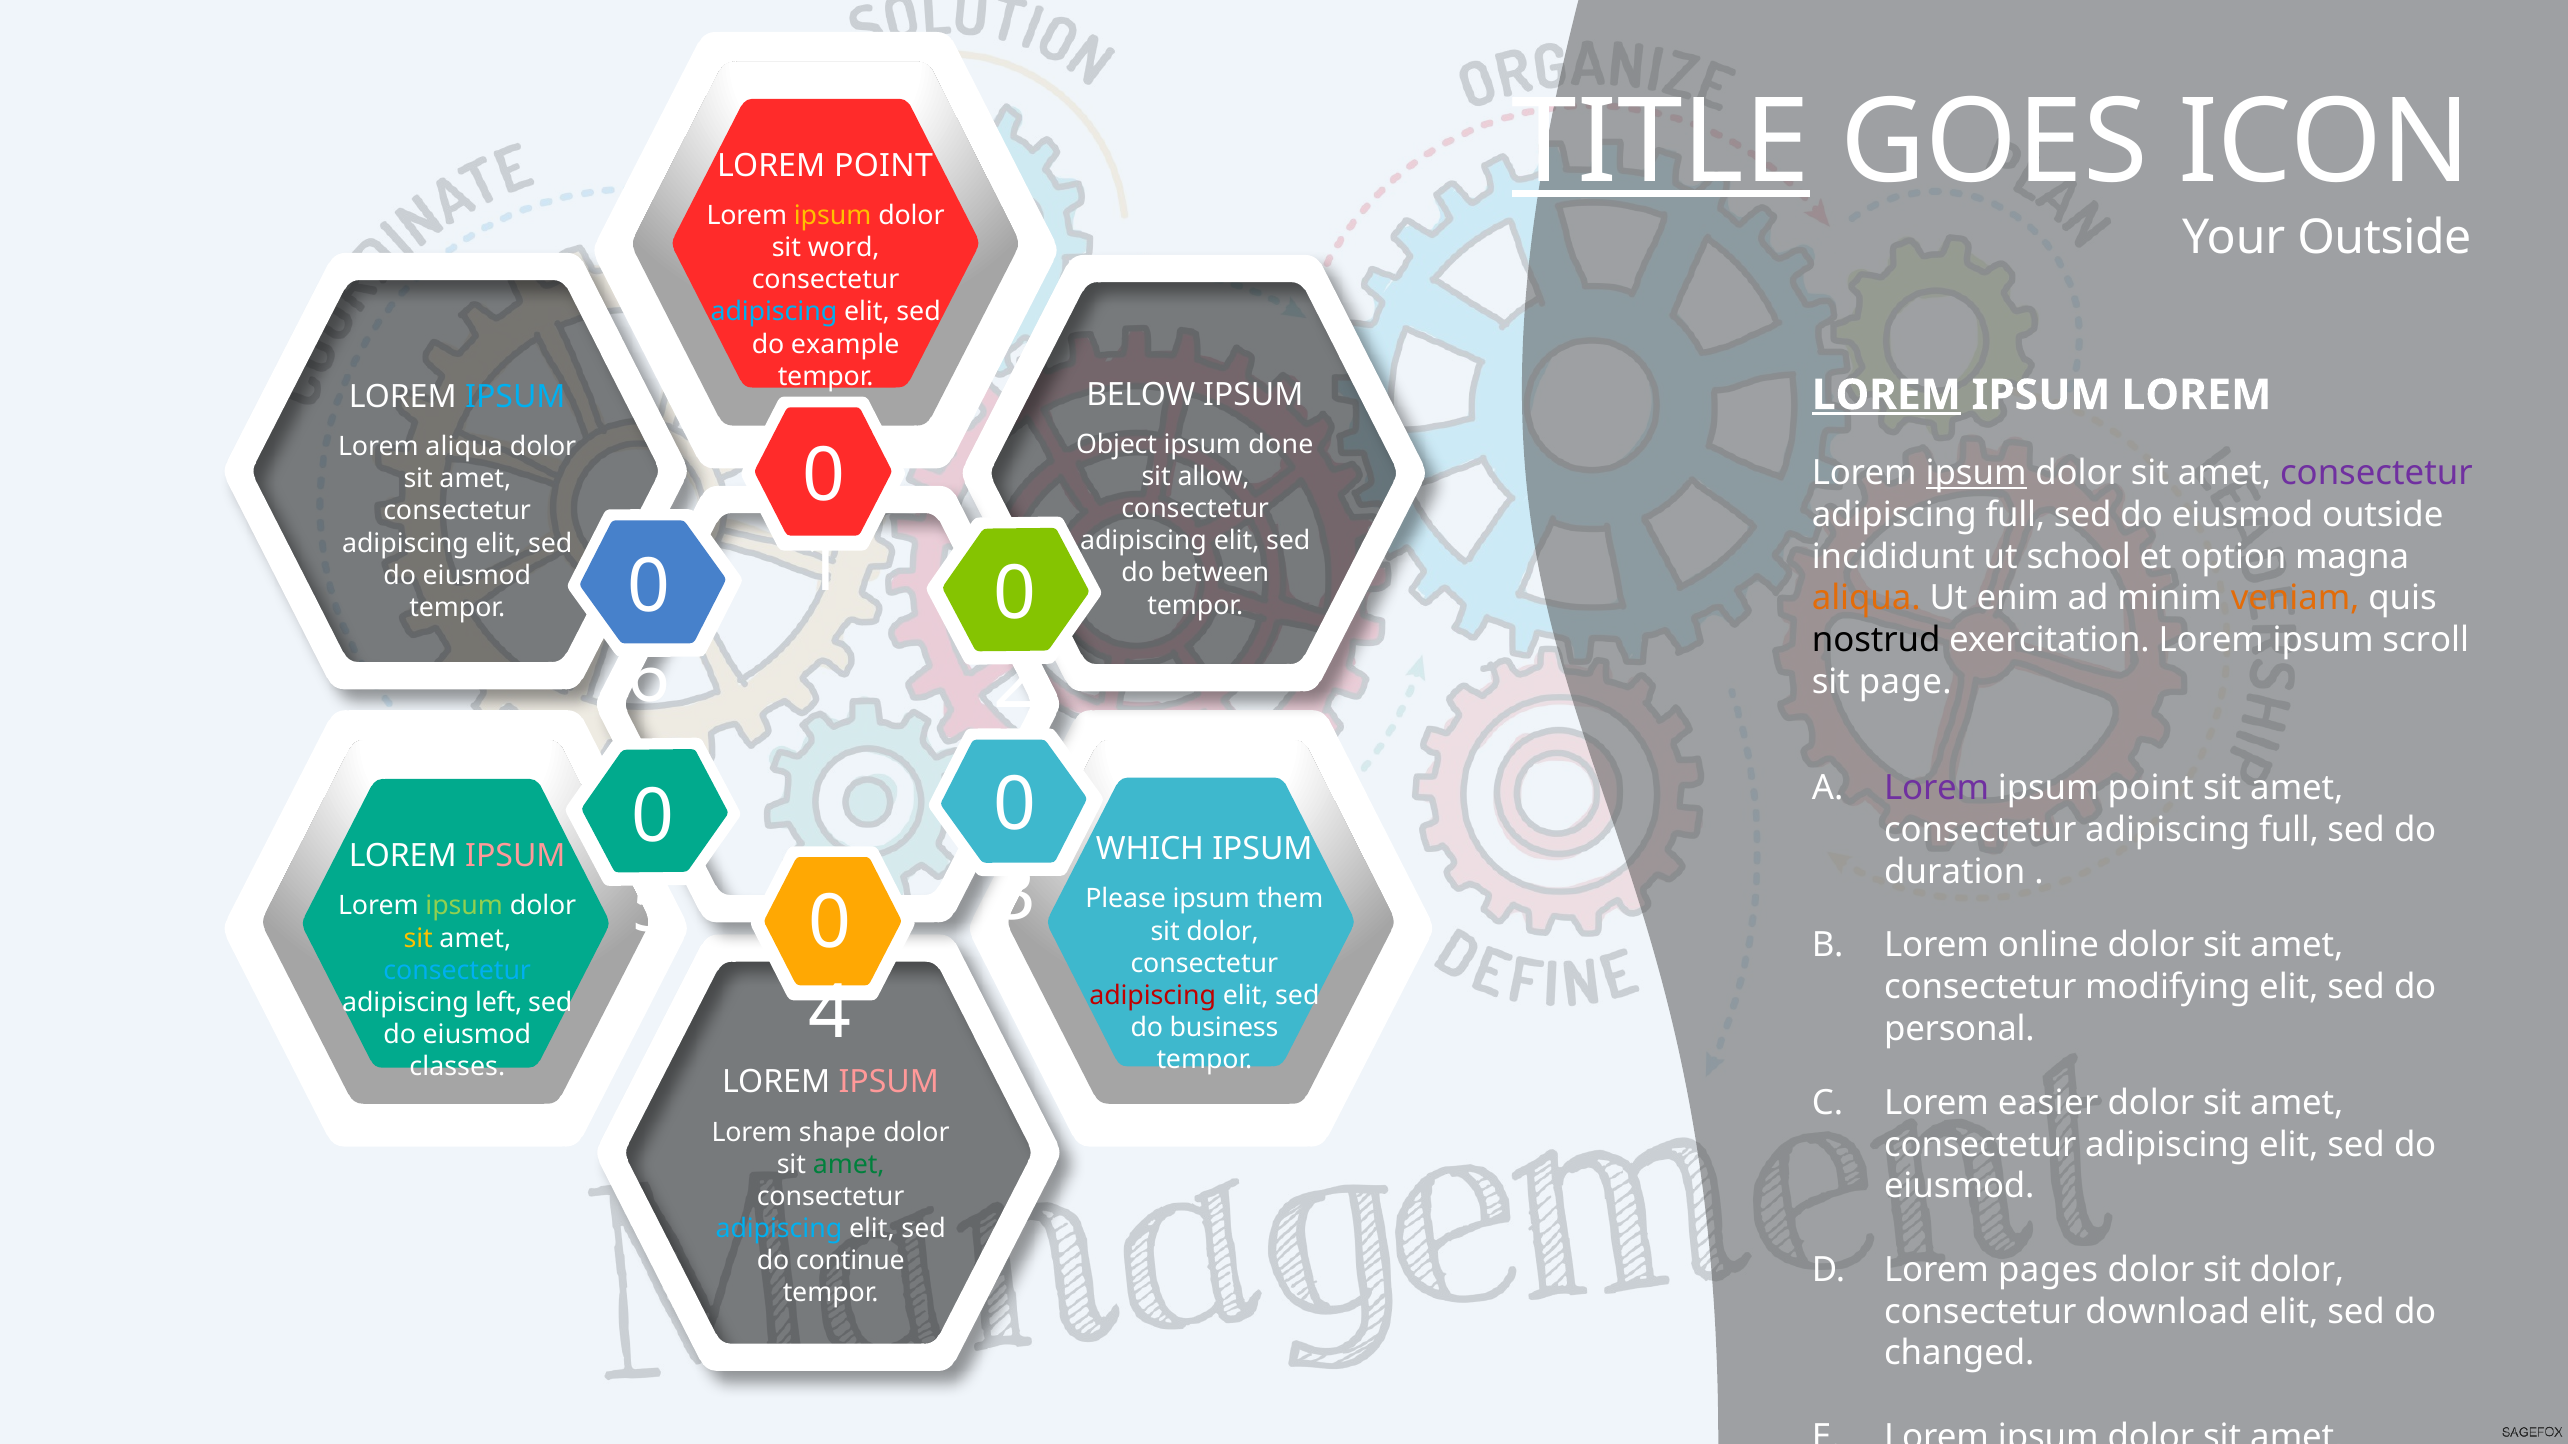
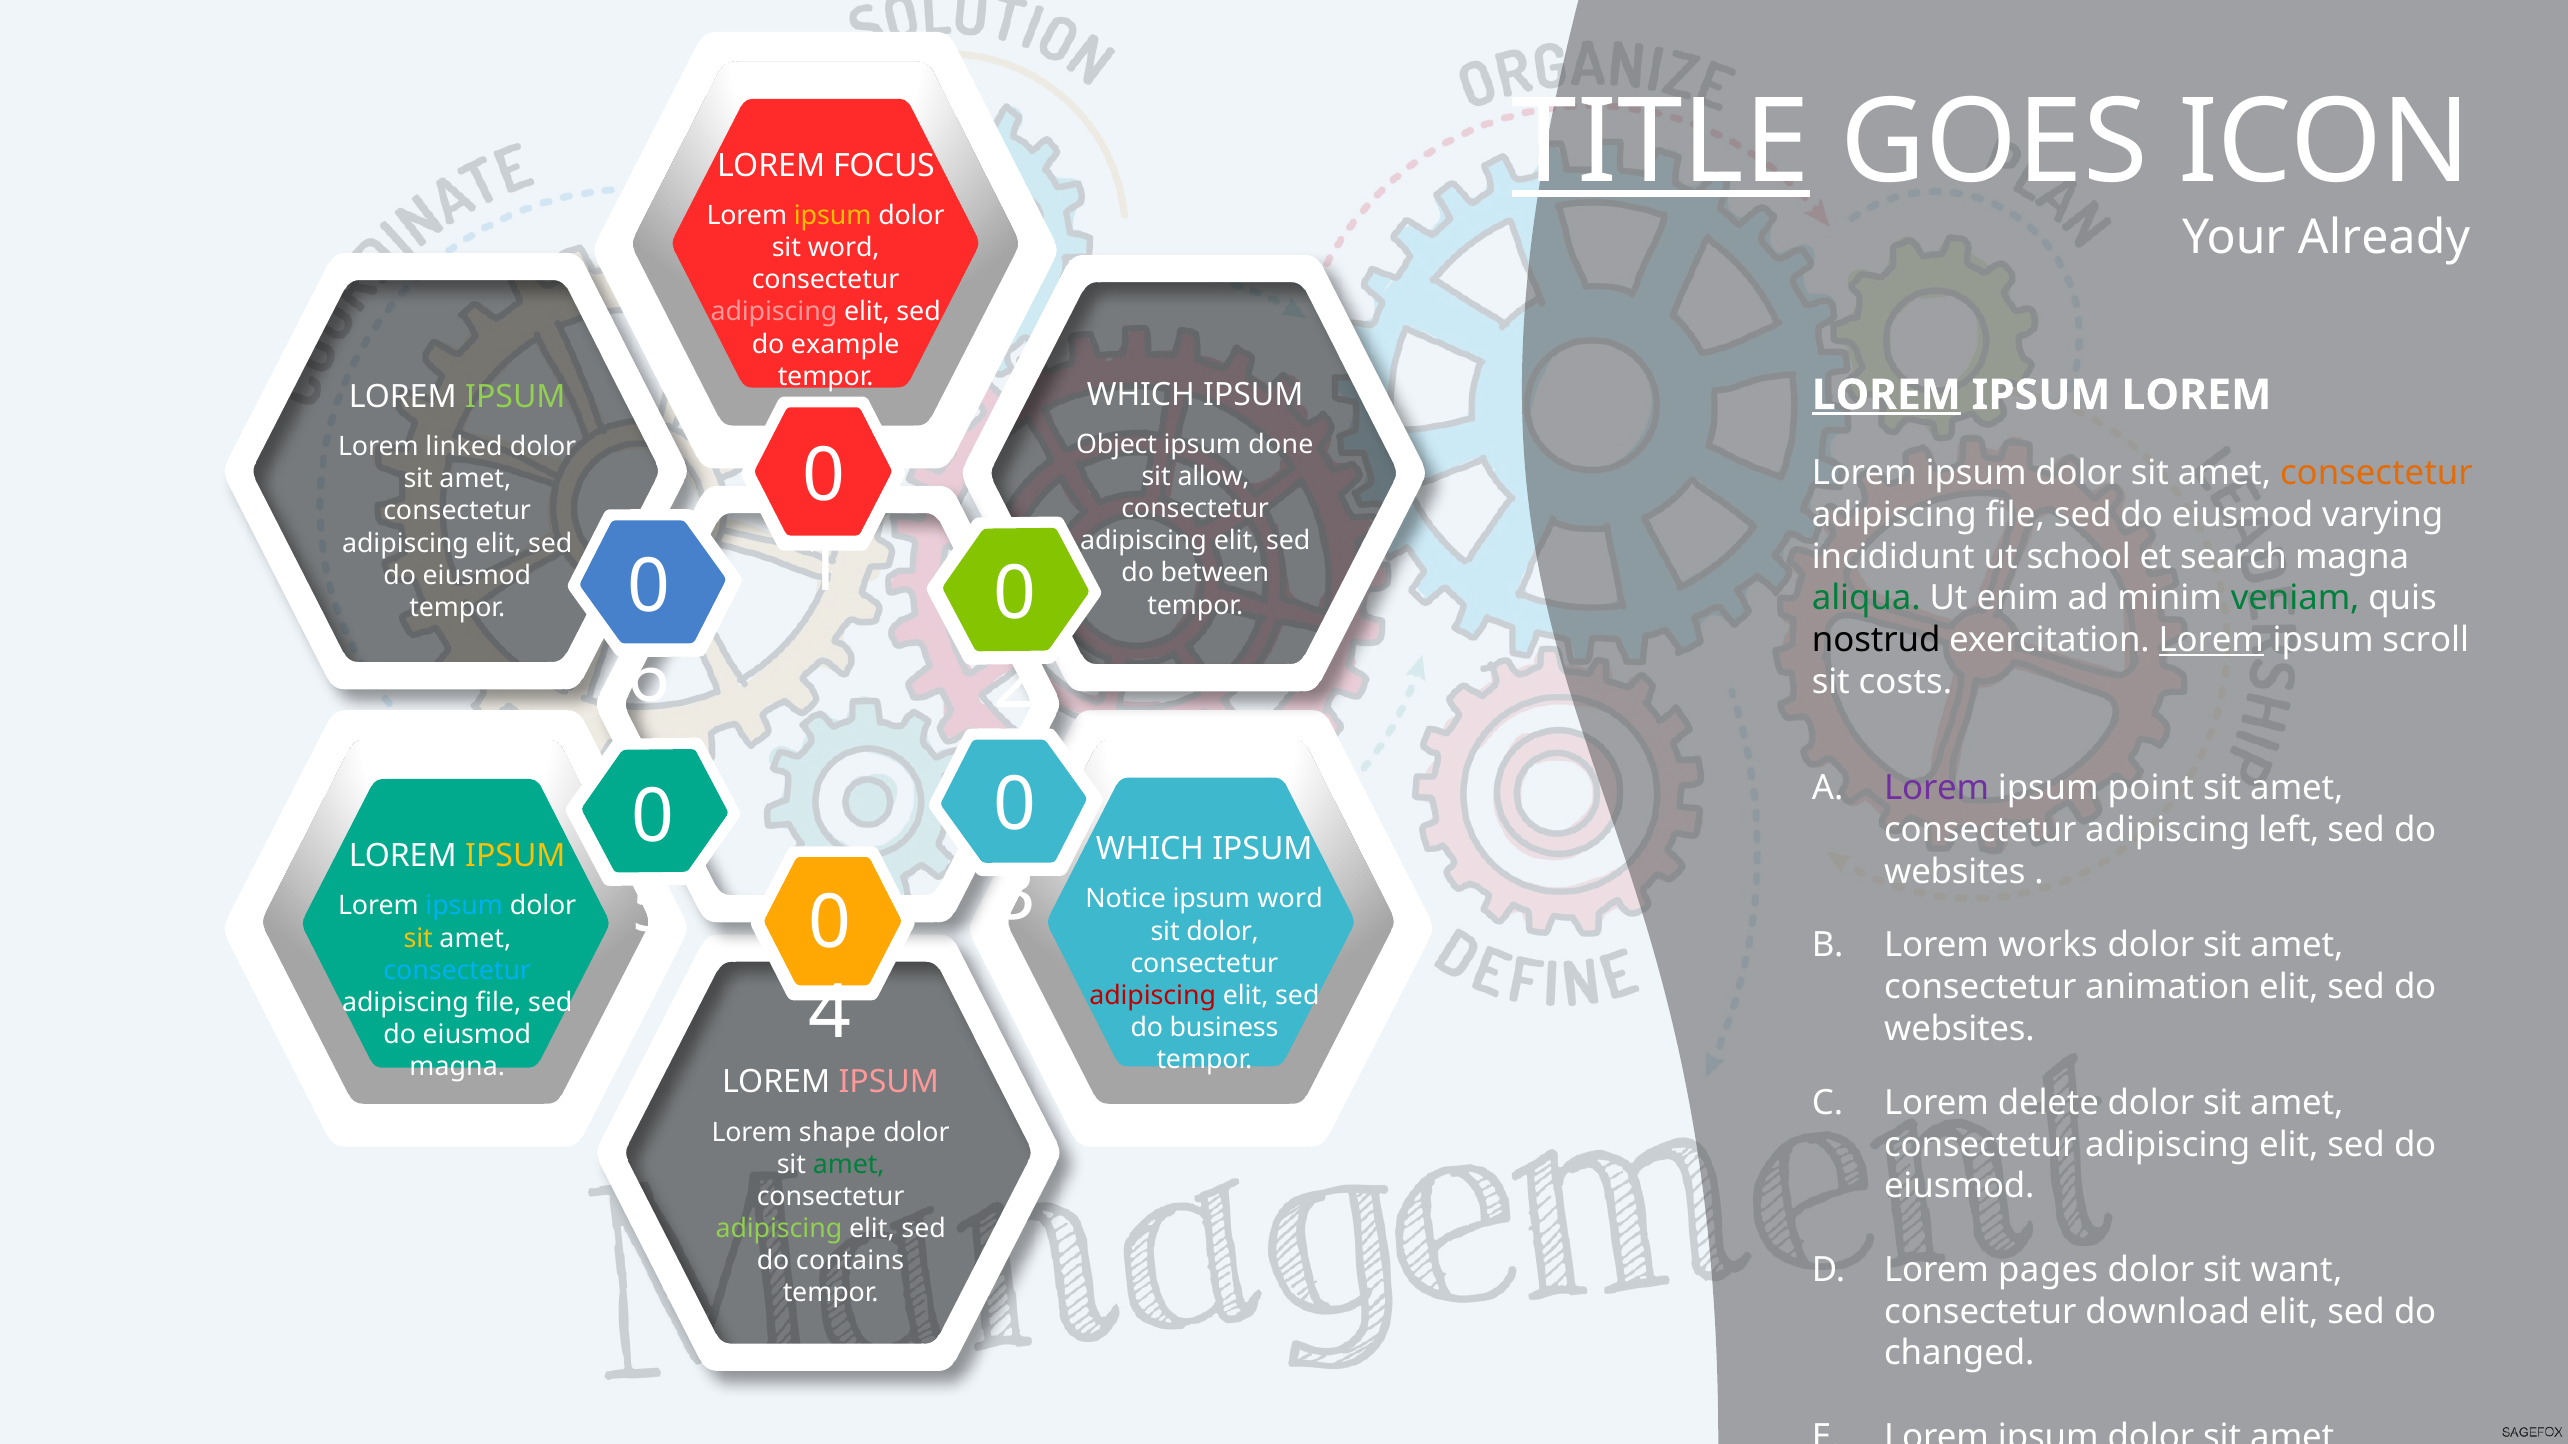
LOREM POINT: POINT -> FOCUS
Your Outside: Outside -> Already
adipiscing at (774, 312) colour: light blue -> pink
BELOW at (1141, 395): BELOW -> WHICH
IPSUM at (515, 397) colour: light blue -> light green
Lorem aliqua: aliqua -> linked
ipsum at (1976, 473) underline: present -> none
consectetur at (2376, 473) colour: purple -> orange
full at (2015, 515): full -> file
eiusmod outside: outside -> varying
option: option -> search
aliqua at (1866, 599) colour: orange -> green
veniam colour: orange -> green
Lorem at (2211, 640) underline: none -> present
page: page -> costs
full at (2289, 830): full -> left
IPSUM at (515, 856) colour: pink -> yellow
duration at (1955, 872): duration -> websites
Please: Please -> Notice
ipsum them: them -> word
ipsum at (464, 906) colour: light green -> light blue
online: online -> works
modifying: modifying -> animation
left at (499, 1003): left -> file
personal at (1959, 1029): personal -> websites
classes at (457, 1067): classes -> magna
easier: easier -> delete
adipiscing at (779, 1229) colour: light blue -> light green
continue: continue -> contains
dolor sit dolor: dolor -> want
